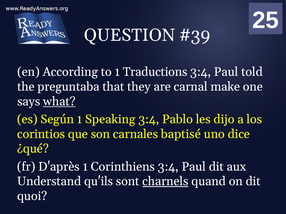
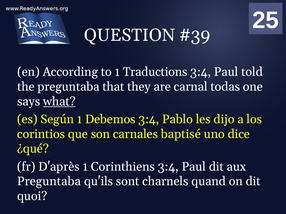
make: make -> todas
Speaking: Speaking -> Debemos
Understand at (49, 182): Understand -> Preguntaba
charnels underline: present -> none
